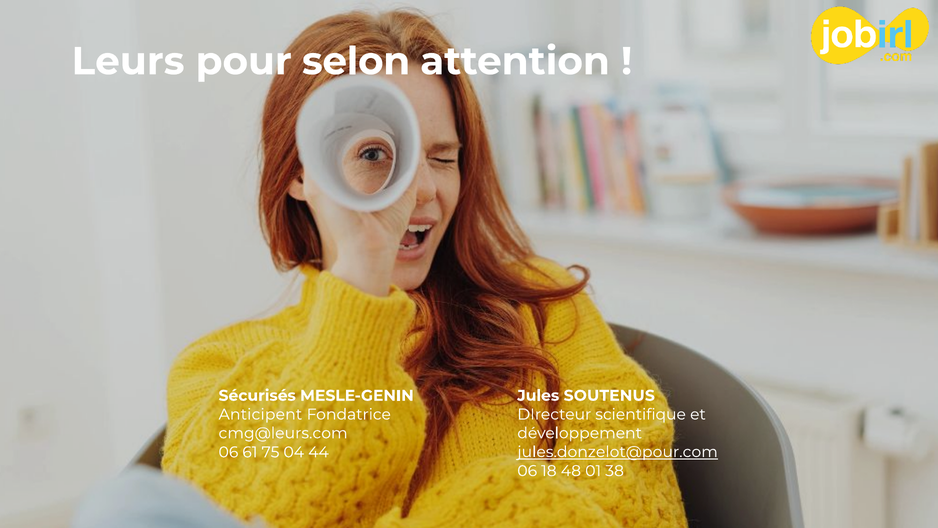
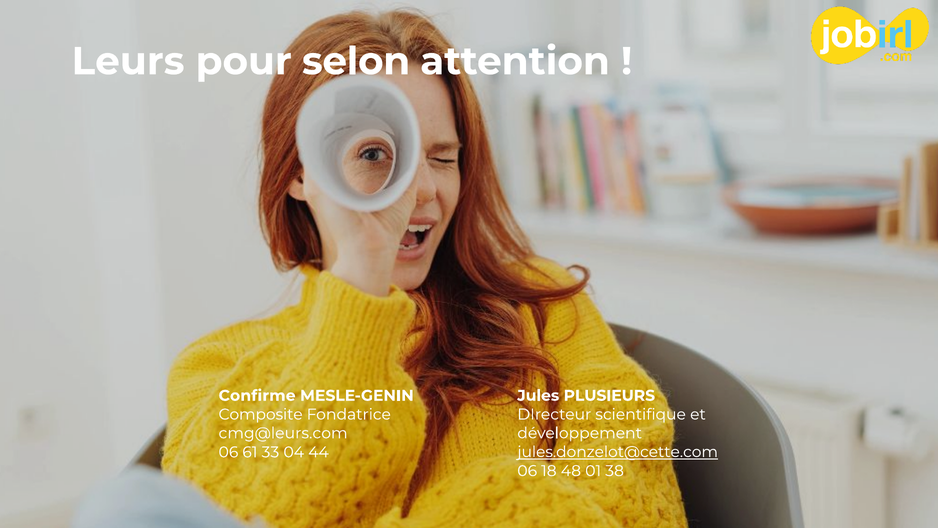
SOUTENUS: SOUTENUS -> PLUSIEURS
Sécurisés: Sécurisés -> Confirme
Anticipent: Anticipent -> Composite
jules.donzelot@pour.com: jules.donzelot@pour.com -> jules.donzelot@cette.com
75: 75 -> 33
